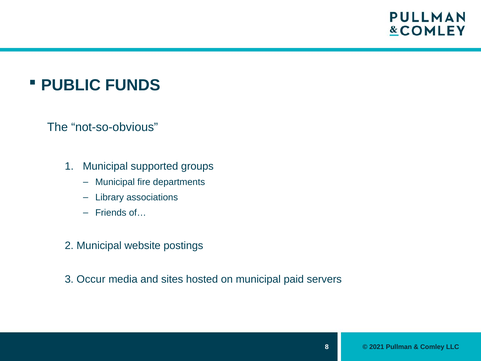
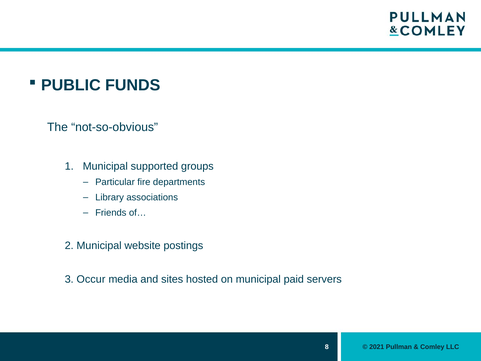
Municipal at (115, 182): Municipal -> Particular
